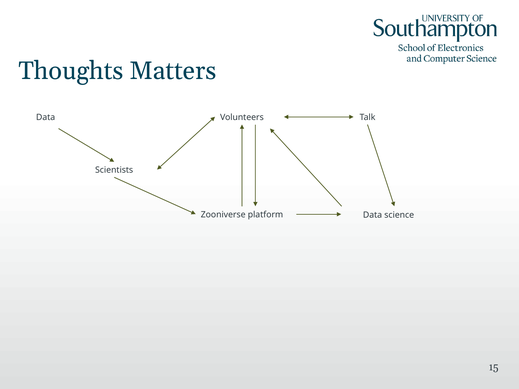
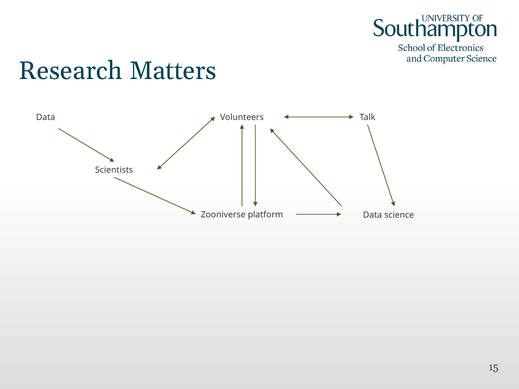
Thoughts: Thoughts -> Research
